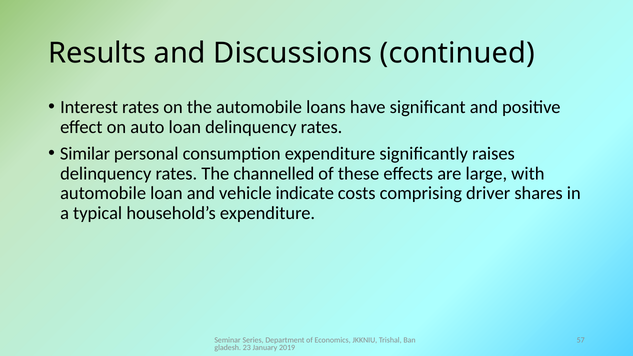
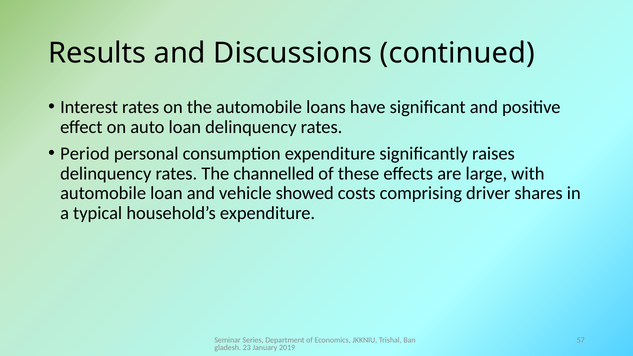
Similar: Similar -> Period
indicate: indicate -> showed
